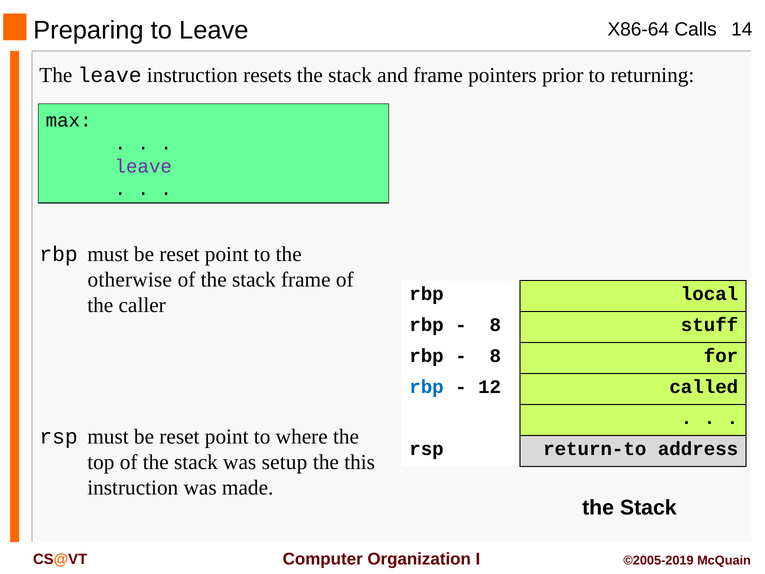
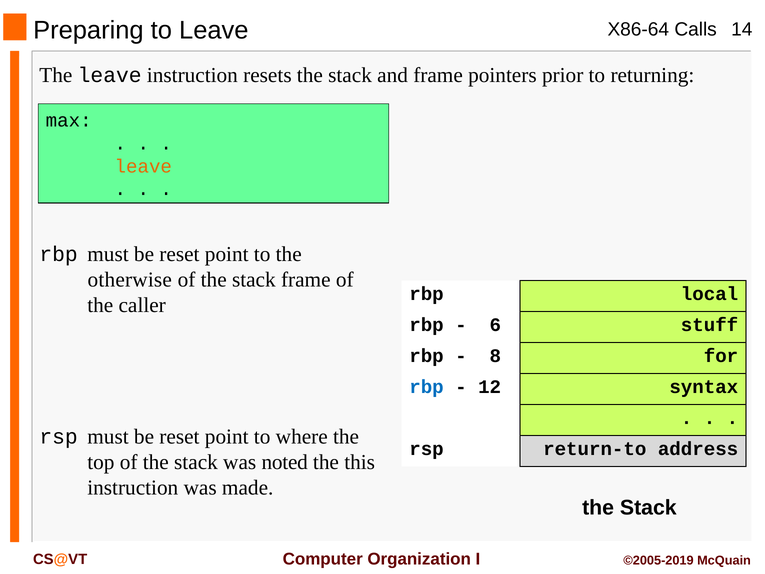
leave at (143, 166) colour: purple -> orange
8 at (495, 325): 8 -> 6
called: called -> syntax
setup: setup -> noted
